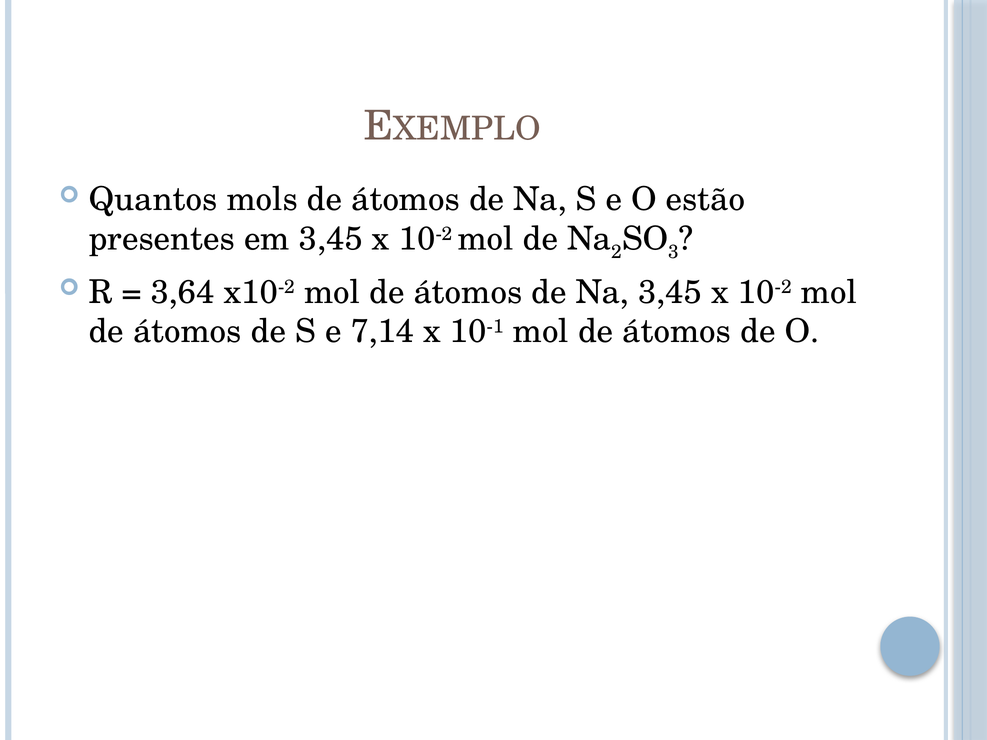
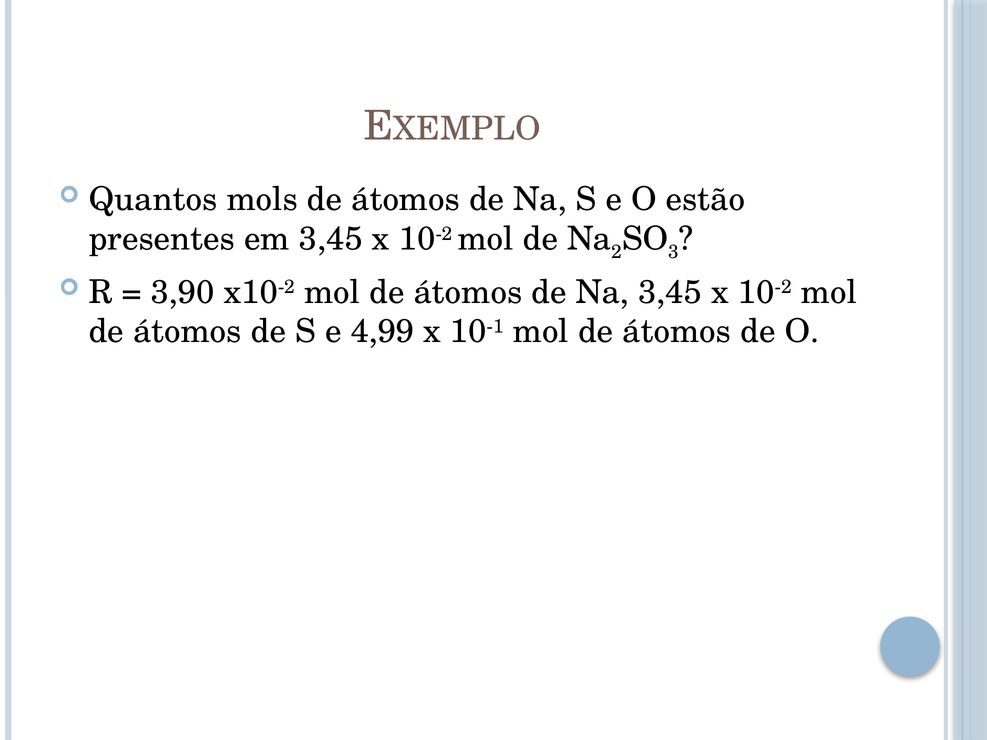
3,64: 3,64 -> 3,90
7,14: 7,14 -> 4,99
